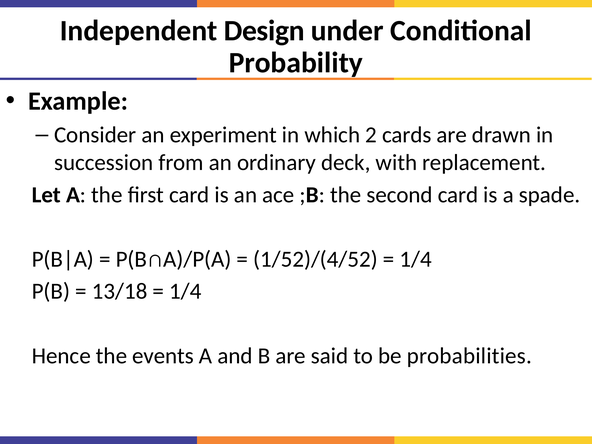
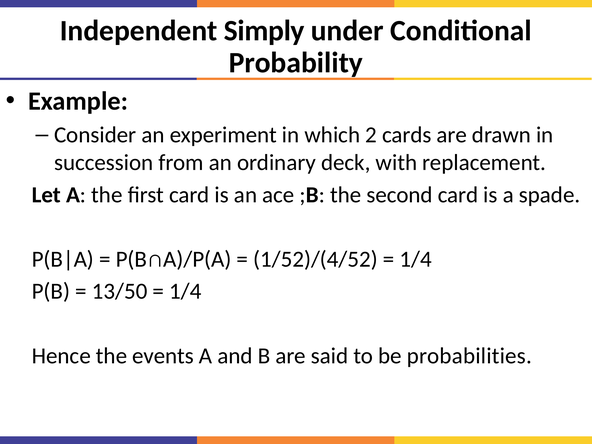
Design: Design -> Simply
13/18: 13/18 -> 13/50
